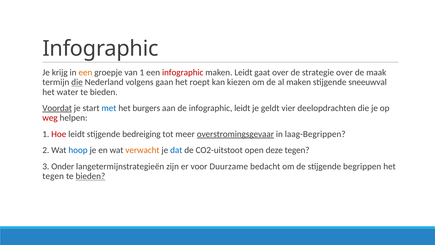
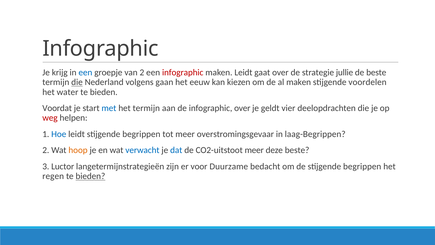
een at (85, 72) colour: orange -> blue
van 1: 1 -> 2
strategie over: over -> jullie
de maak: maak -> beste
roept: roept -> eeuw
sneeuwval: sneeuwval -> voordelen
Voordat underline: present -> none
het burgers: burgers -> termijn
infographic leidt: leidt -> over
Hoe colour: red -> blue
leidt stijgende bedreiging: bedreiging -> begrippen
overstromingsgevaar underline: present -> none
hoop colour: blue -> orange
verwacht colour: orange -> blue
CO2-uitstoot open: open -> meer
deze tegen: tegen -> beste
Onder: Onder -> Luctor
tegen at (53, 176): tegen -> regen
